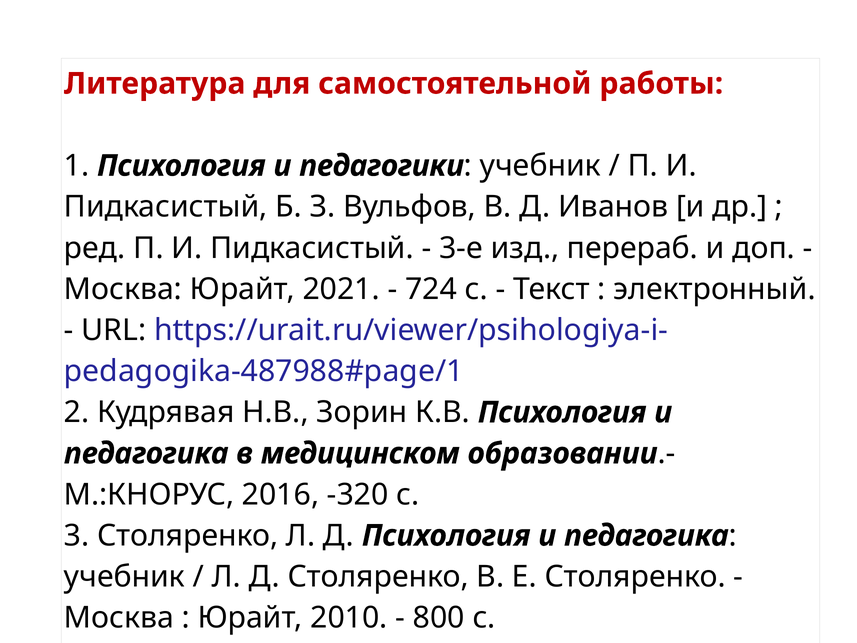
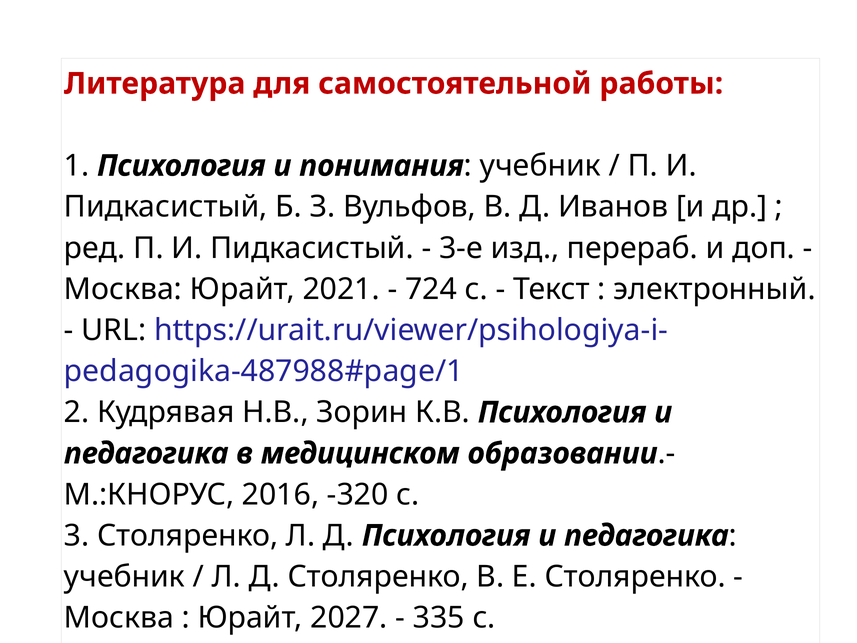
педагогики: педагогики -> понимания
2010: 2010 -> 2027
800: 800 -> 335
